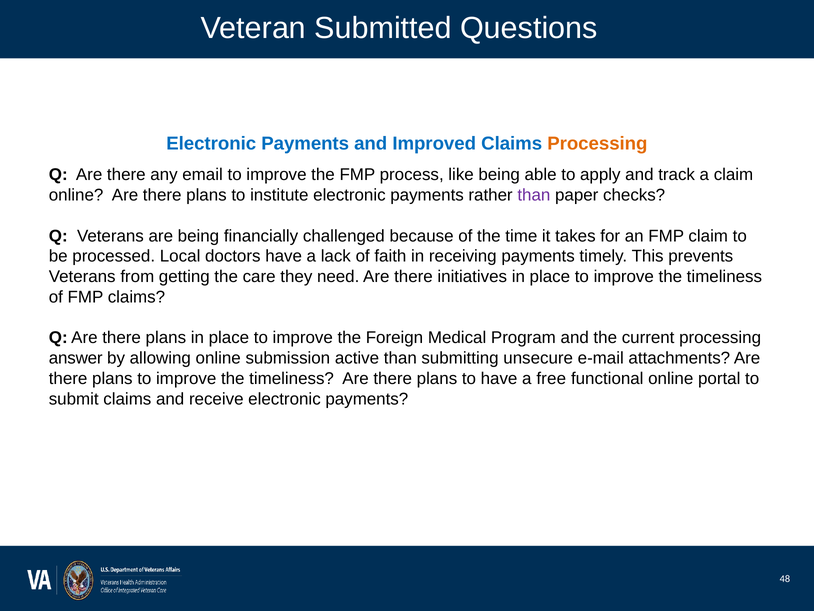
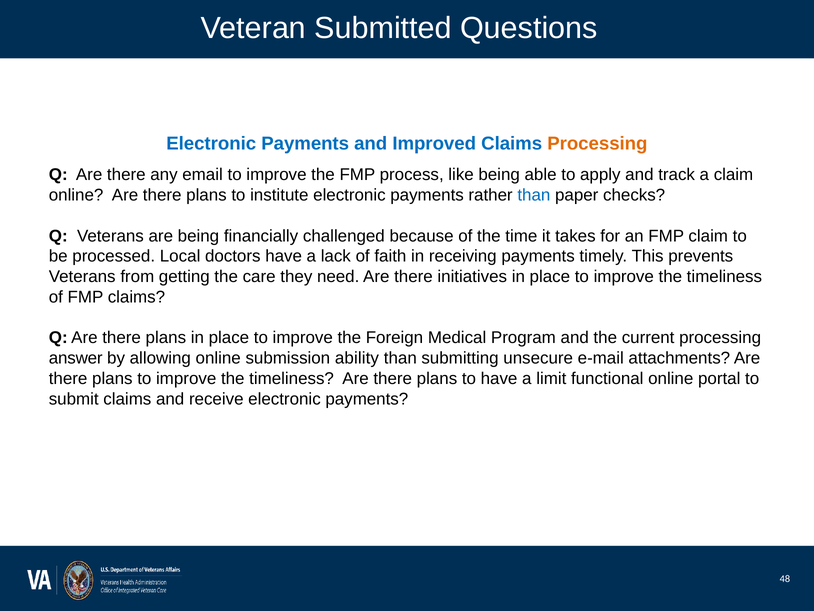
than at (534, 195) colour: purple -> blue
active: active -> ability
free: free -> limit
